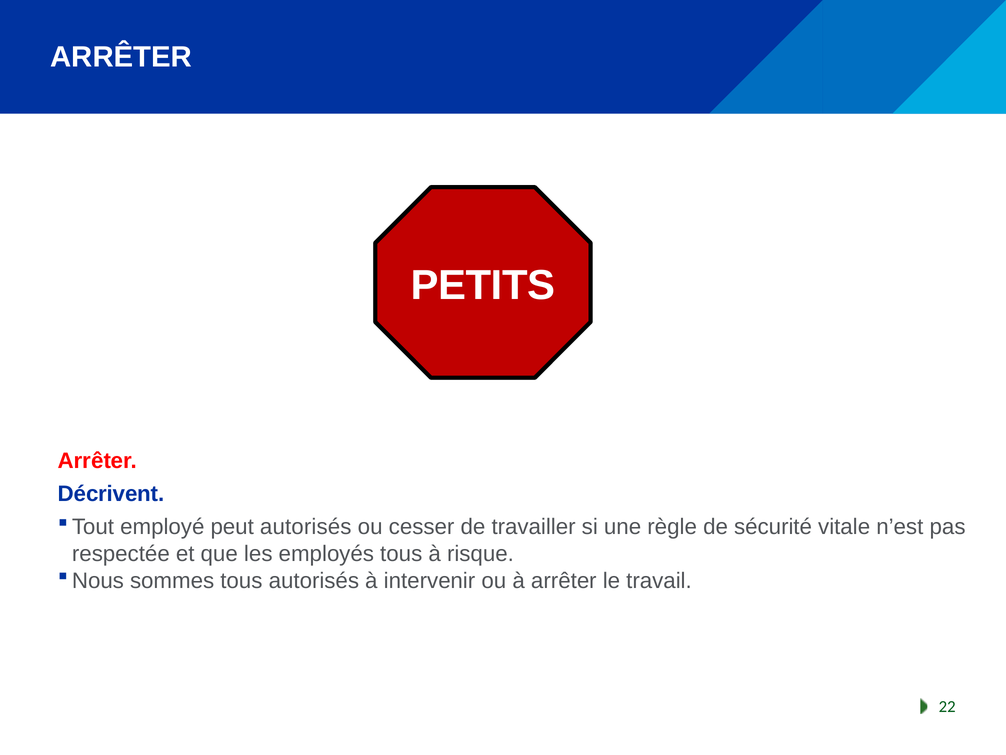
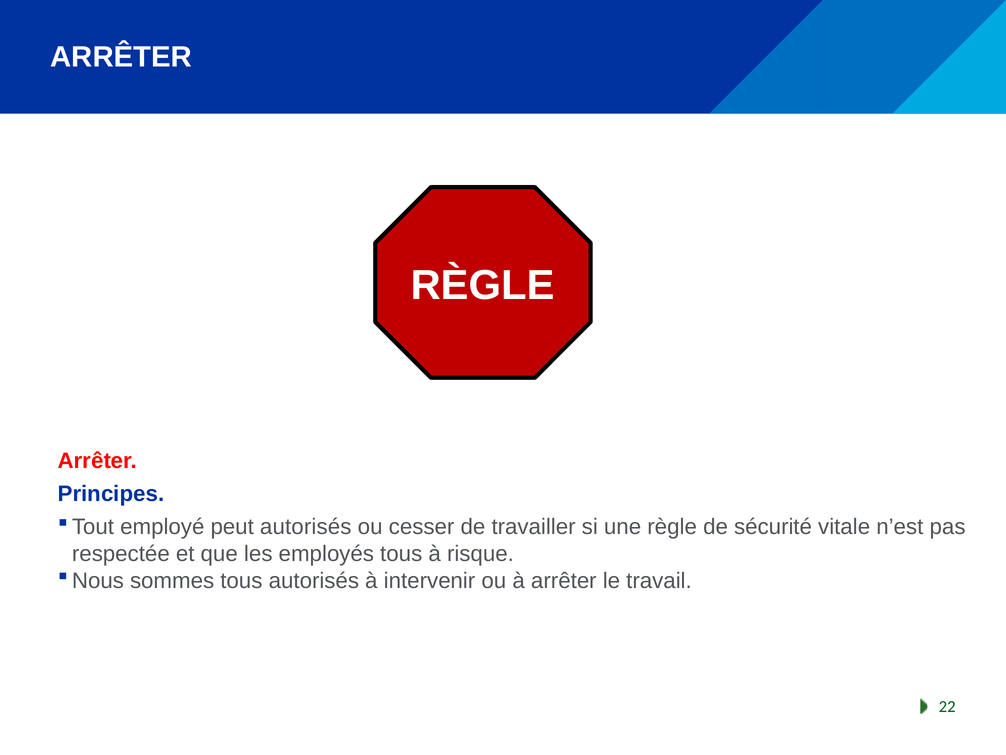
PETITS at (483, 285): PETITS -> RÈGLE
Décrivent: Décrivent -> Principes
